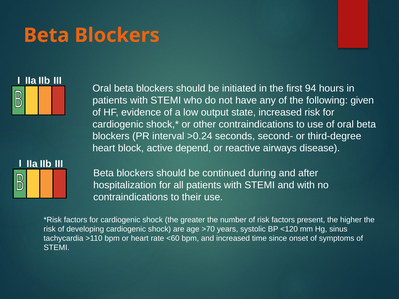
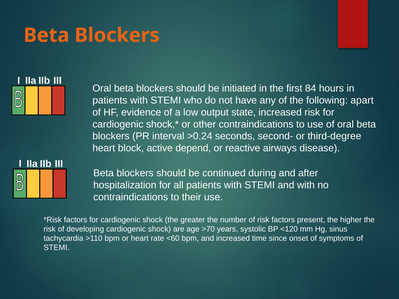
94: 94 -> 84
given: given -> apart
